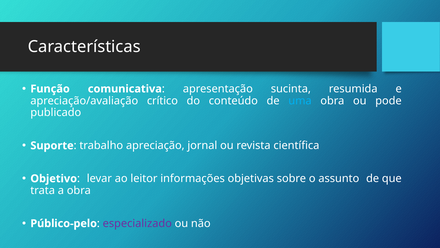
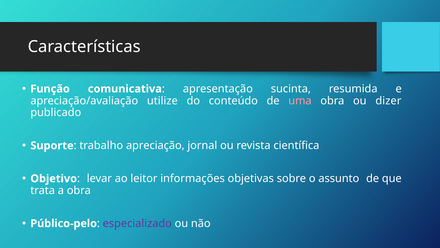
crítico: crítico -> utilize
uma colour: light blue -> pink
pode: pode -> dizer
